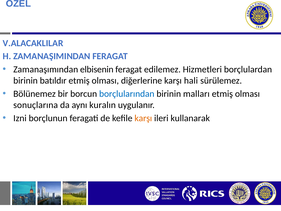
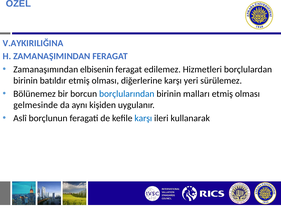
V.ALACAKLILAR: V.ALACAKLILAR -> V.AYKIRILIĞINA
hali: hali -> yeri
sonuçlarına: sonuçlarına -> gelmesinde
kuralın: kuralın -> kişiden
Izni: Izni -> Aslî
karşı at (143, 118) colour: orange -> blue
